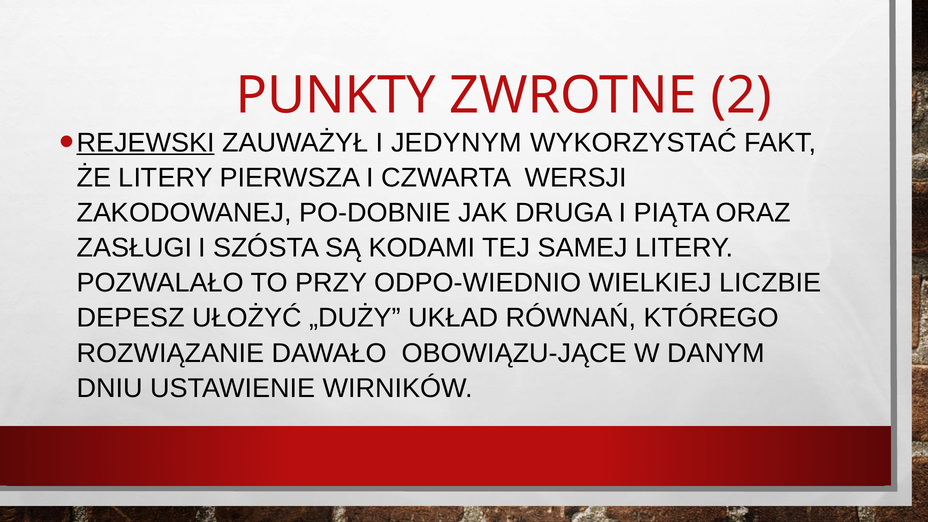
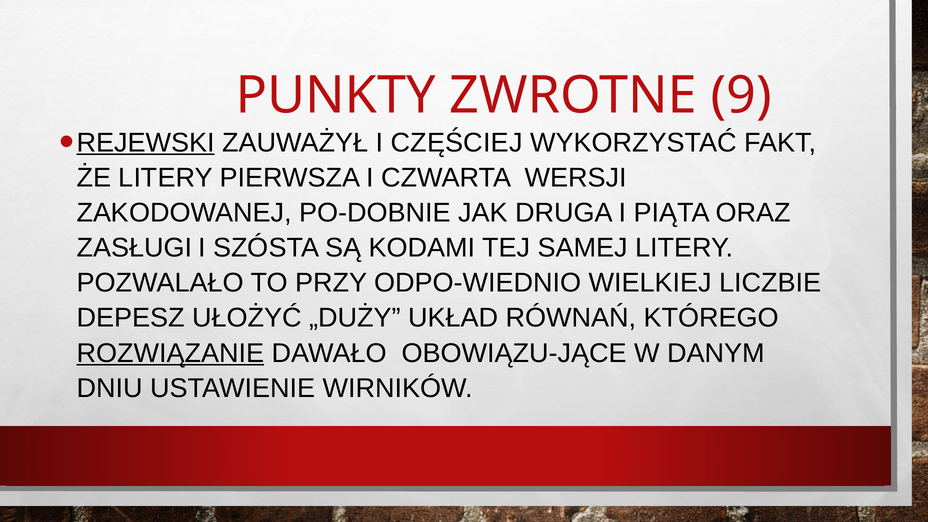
2: 2 -> 9
JEDYNYM: JEDYNYM -> CZĘŚCIEJ
ROZWIĄZANIE underline: none -> present
